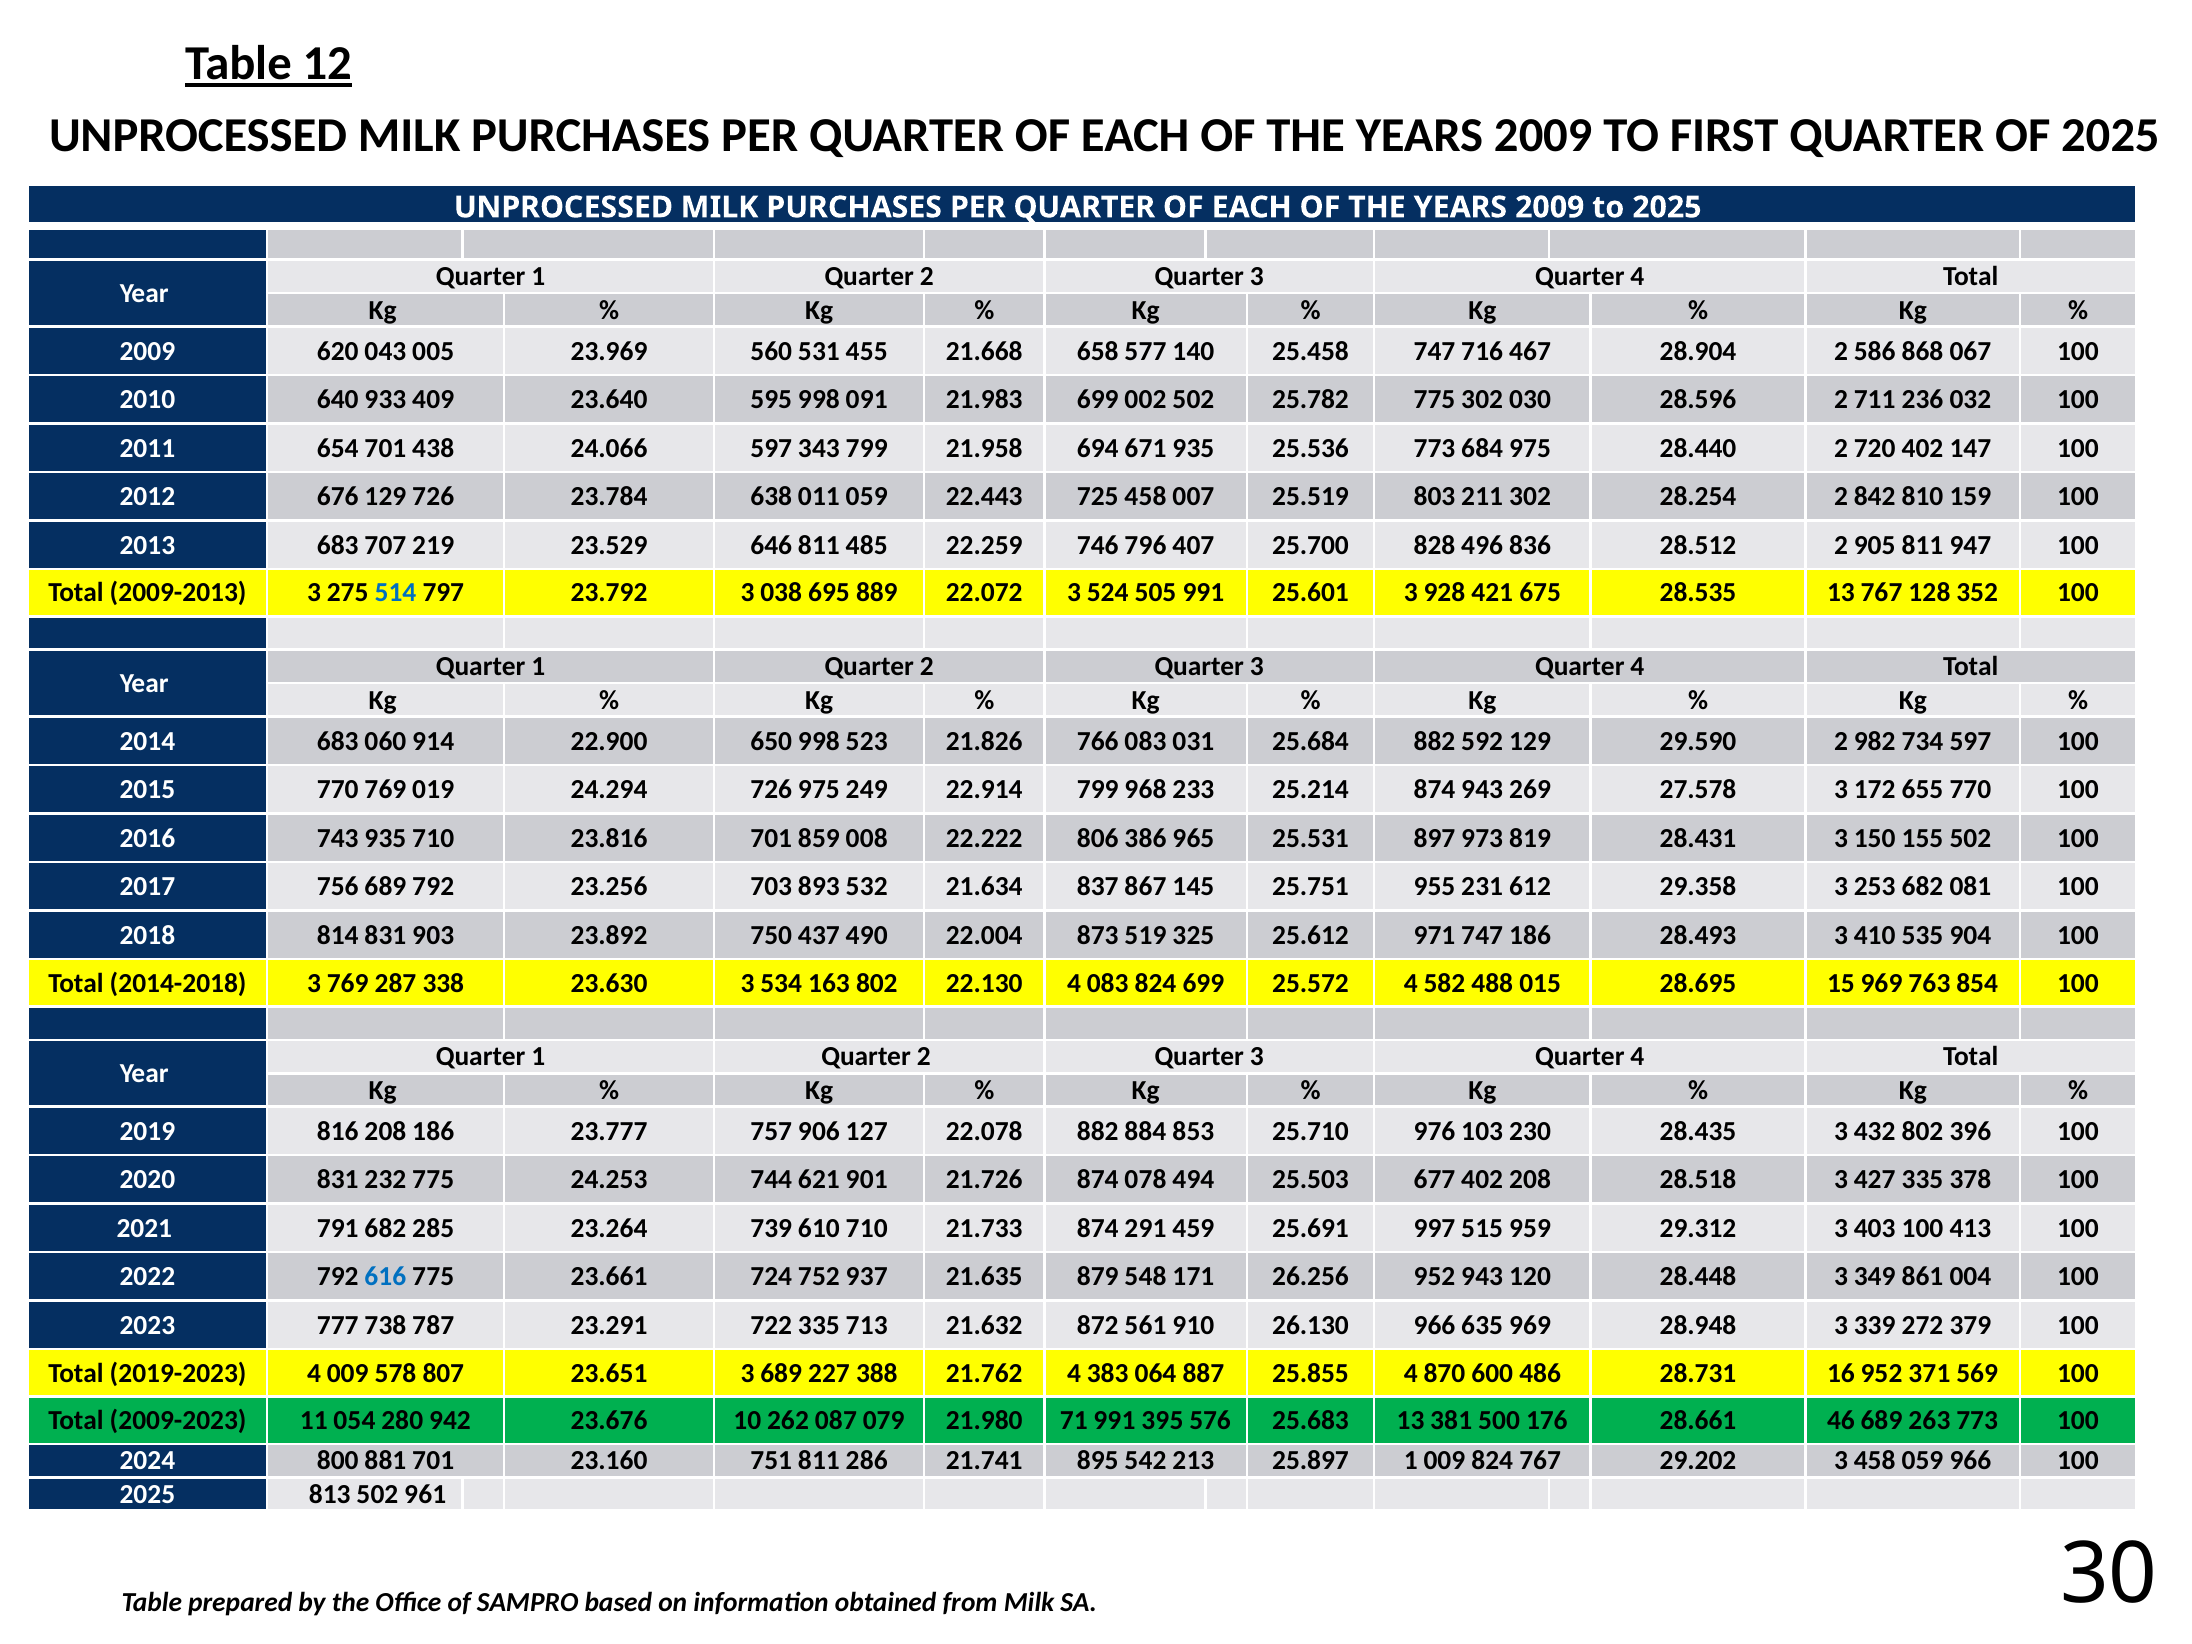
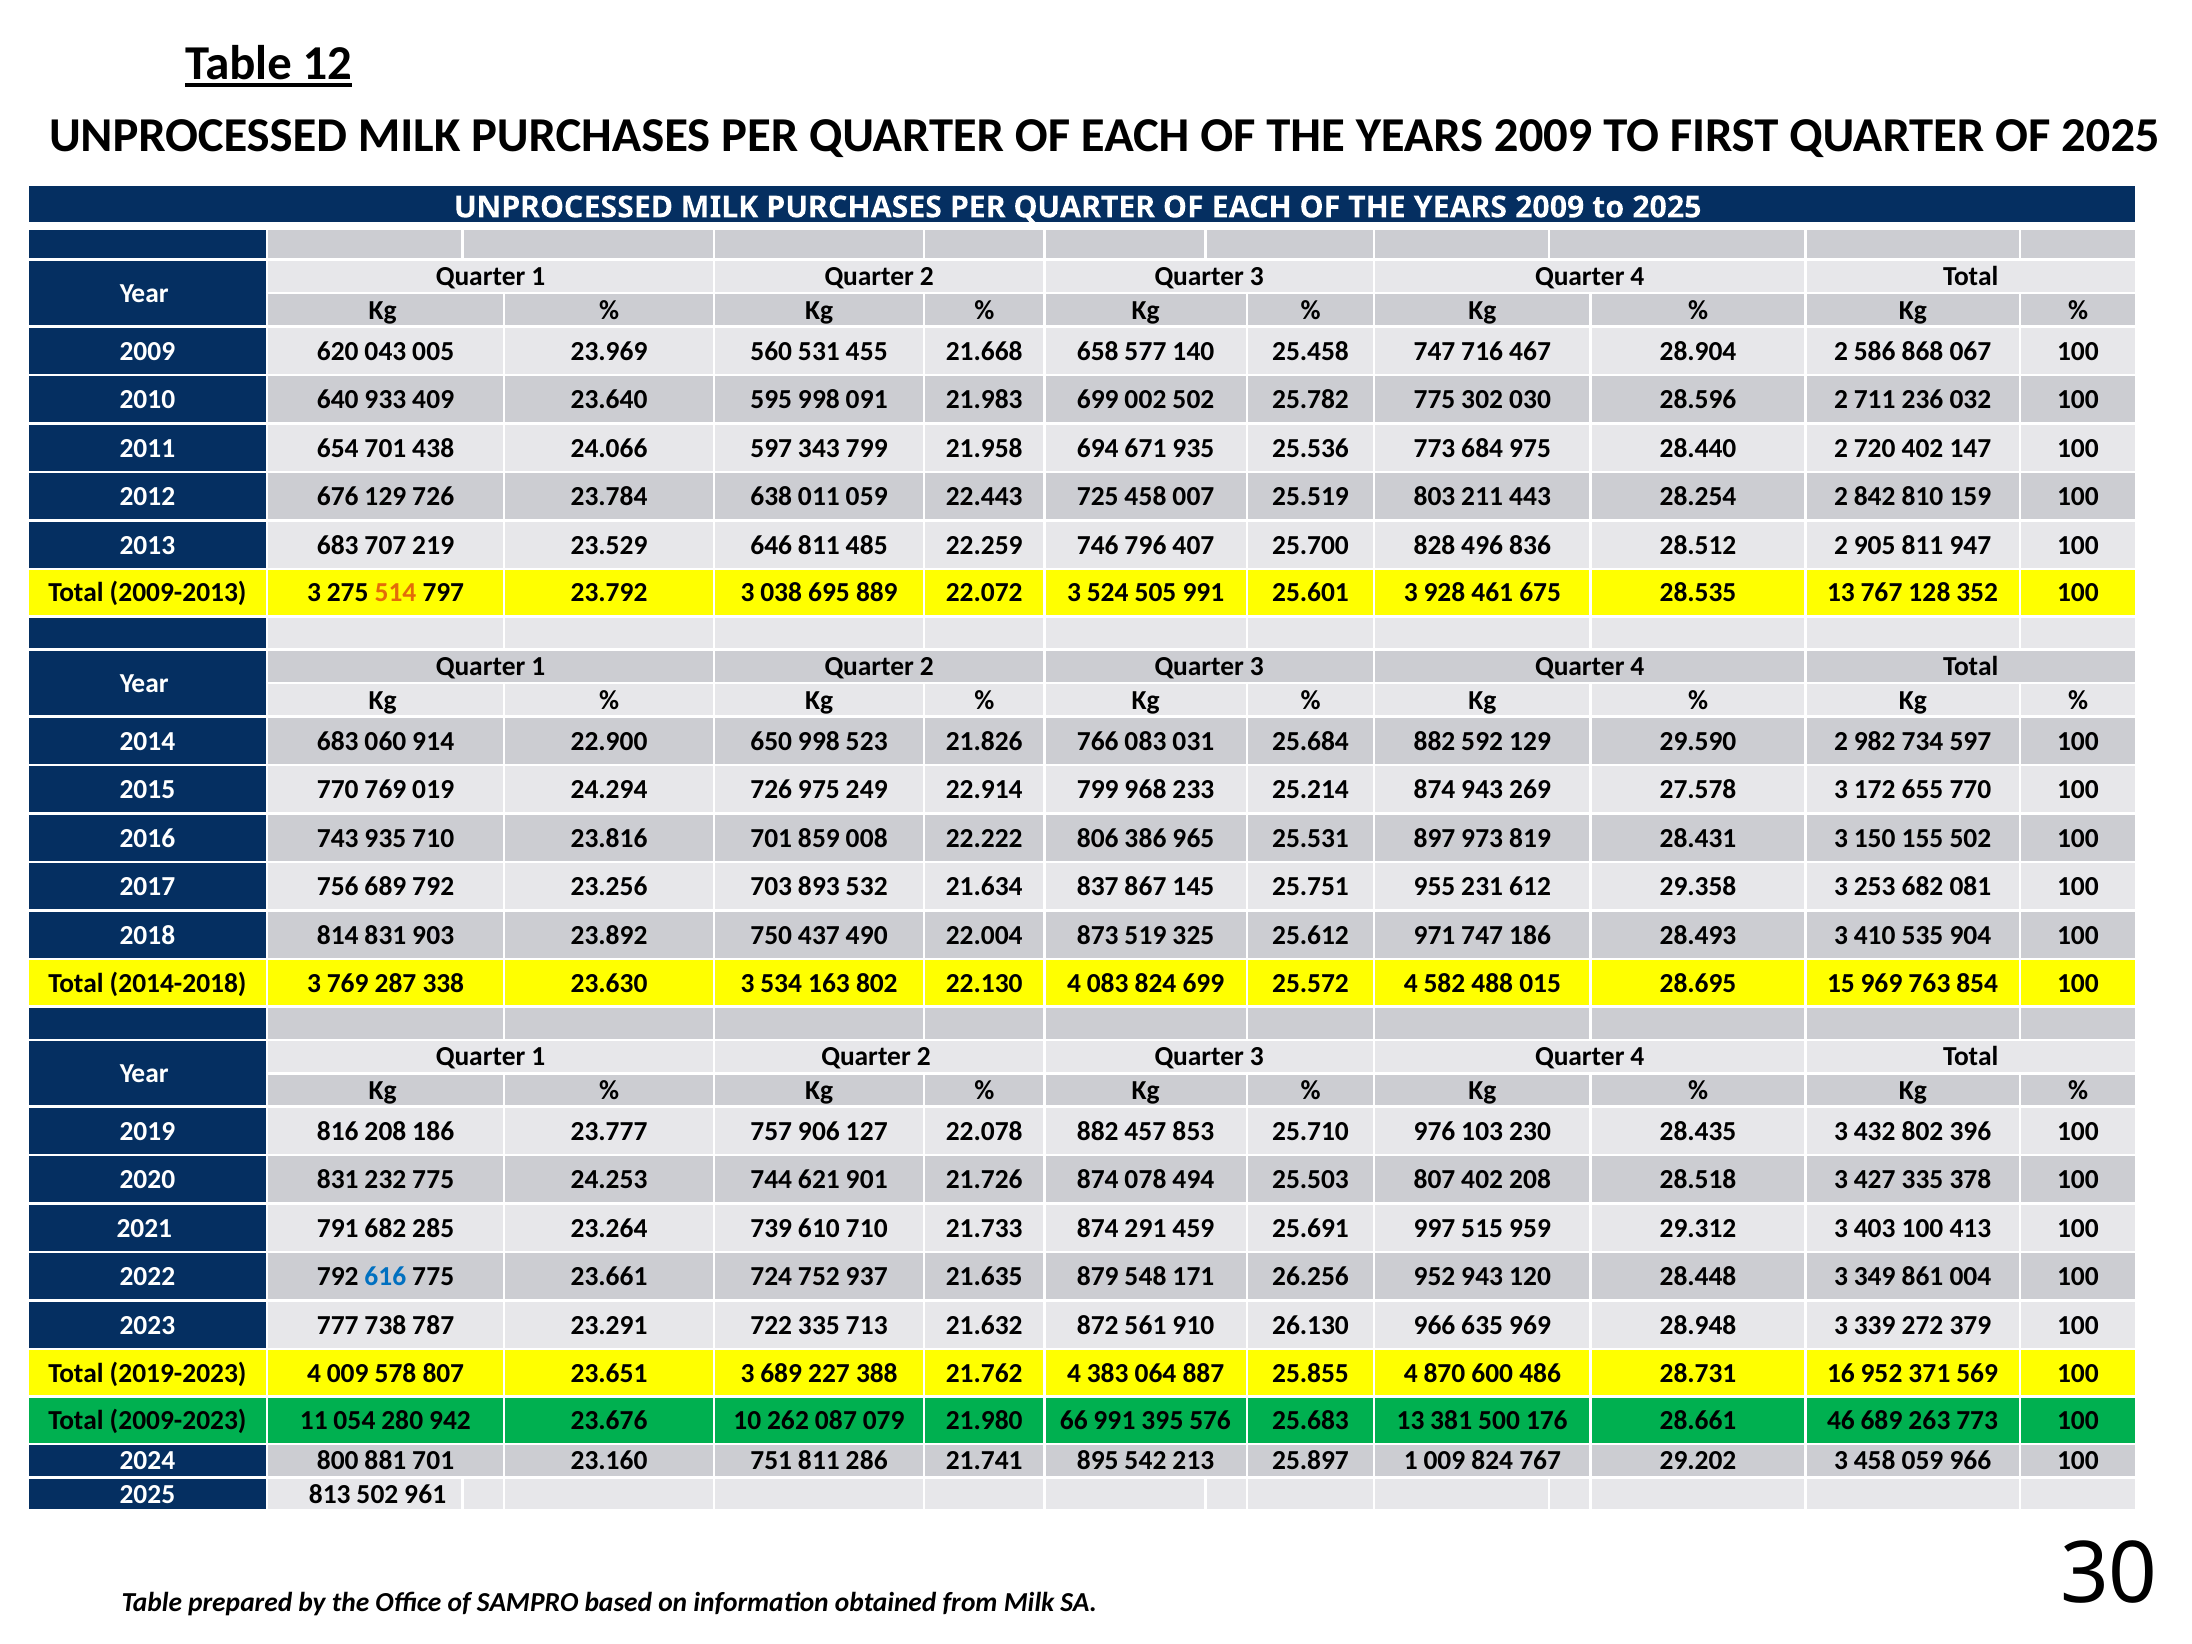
211 302: 302 -> 443
514 colour: blue -> orange
421: 421 -> 461
884: 884 -> 457
25.503 677: 677 -> 807
71: 71 -> 66
